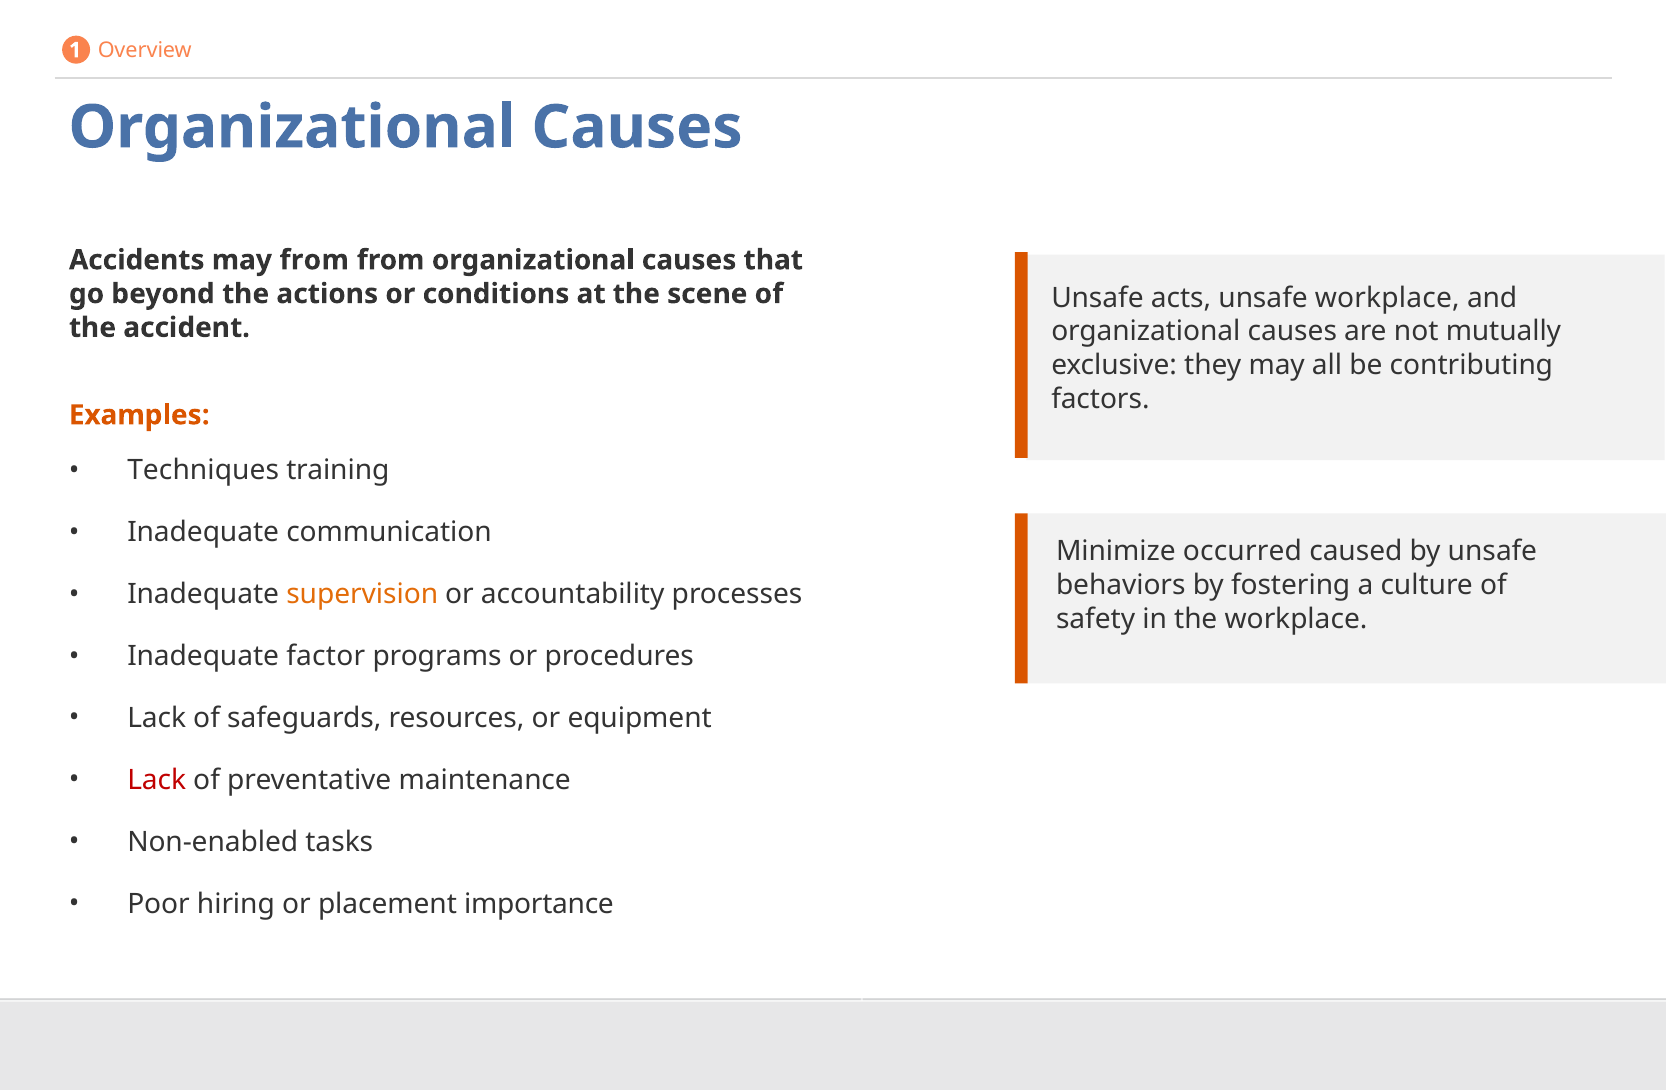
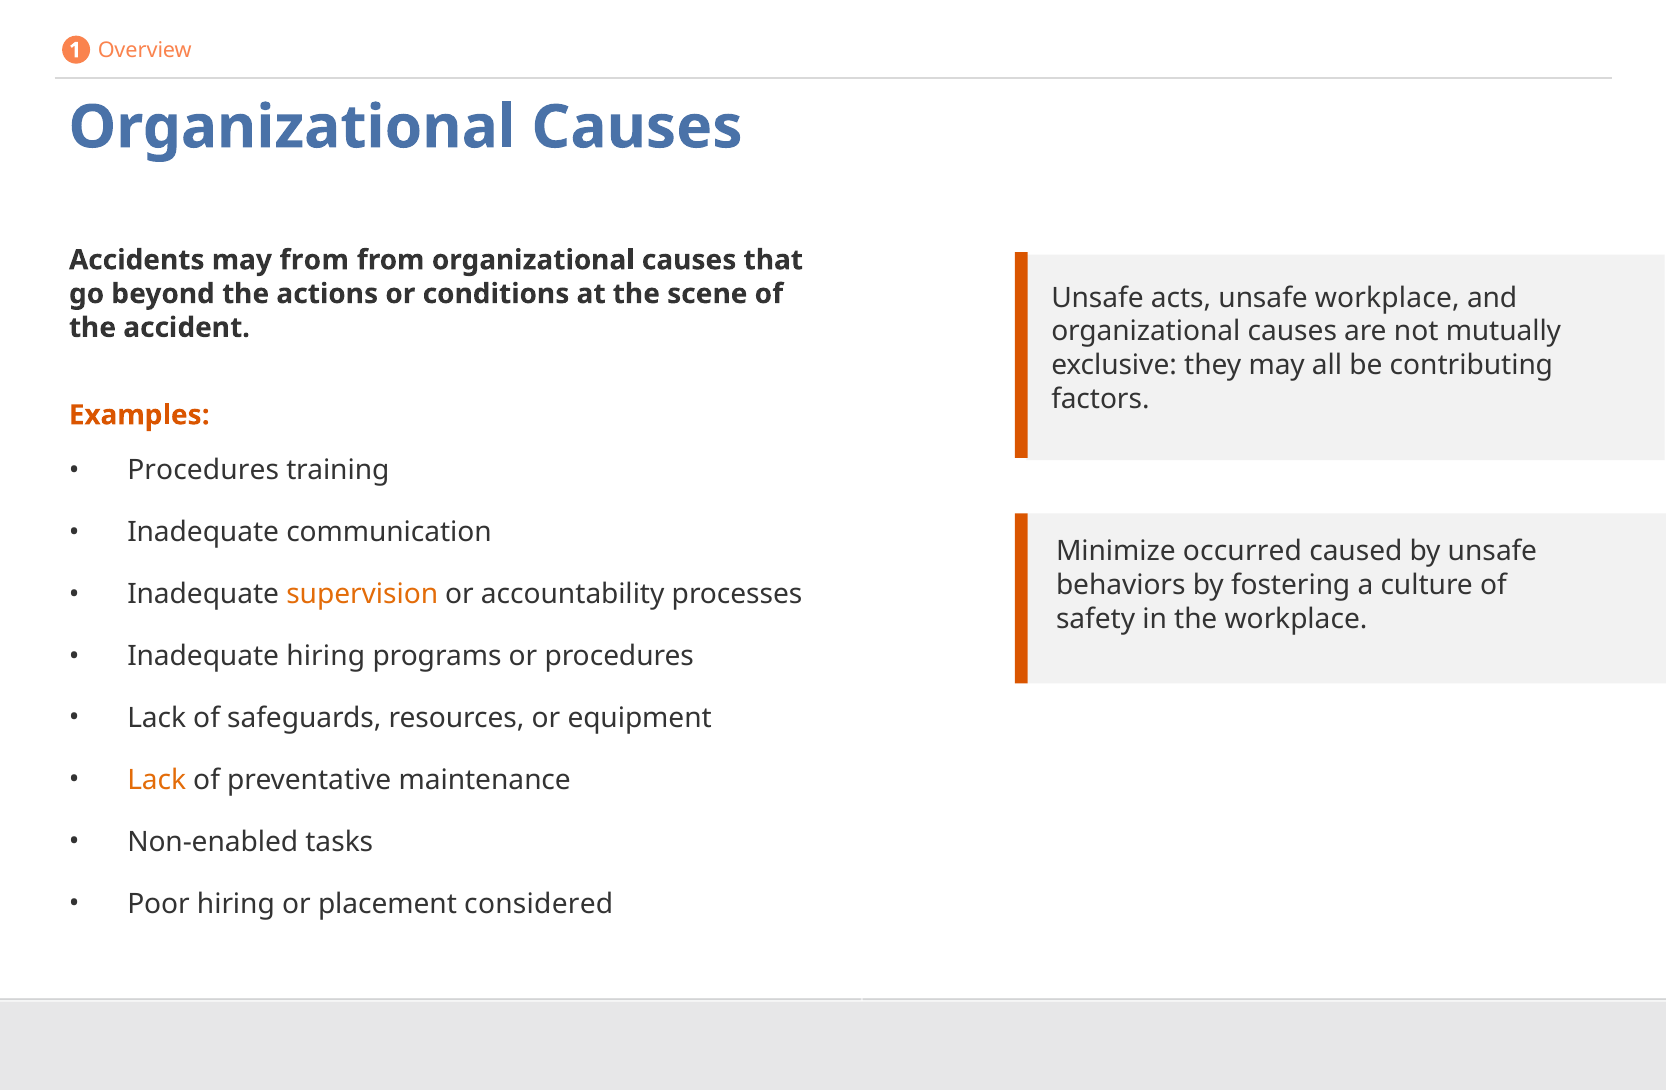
Techniques at (203, 470): Techniques -> Procedures
Inadequate factor: factor -> hiring
Lack at (157, 780) colour: red -> orange
importance: importance -> considered
